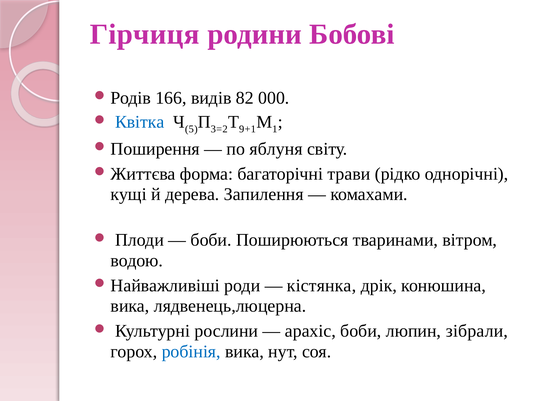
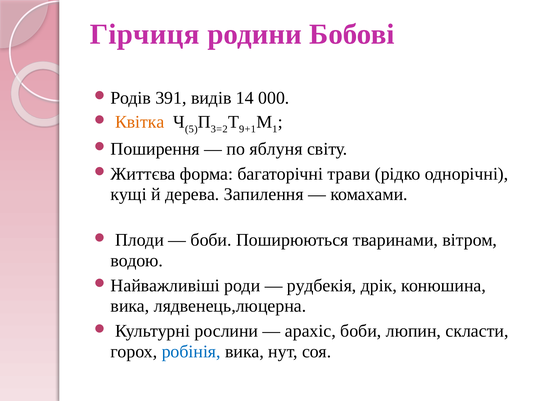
166: 166 -> 391
82: 82 -> 14
Квітка colour: blue -> orange
кістянка: кістянка -> рудбекія
зібрали: зібрали -> скласти
